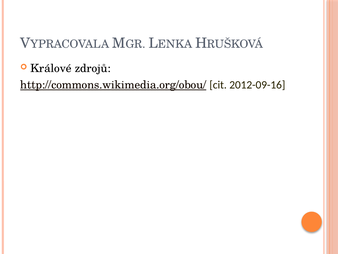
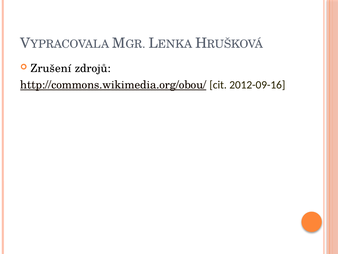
Králové: Králové -> Zrušení
